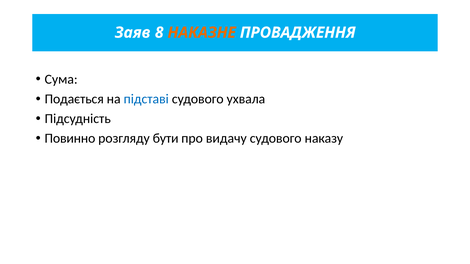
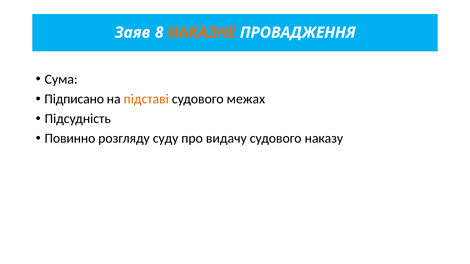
Подається: Подається -> Підписано
підставі colour: blue -> orange
ухвала: ухвала -> межах
бути: бути -> суду
